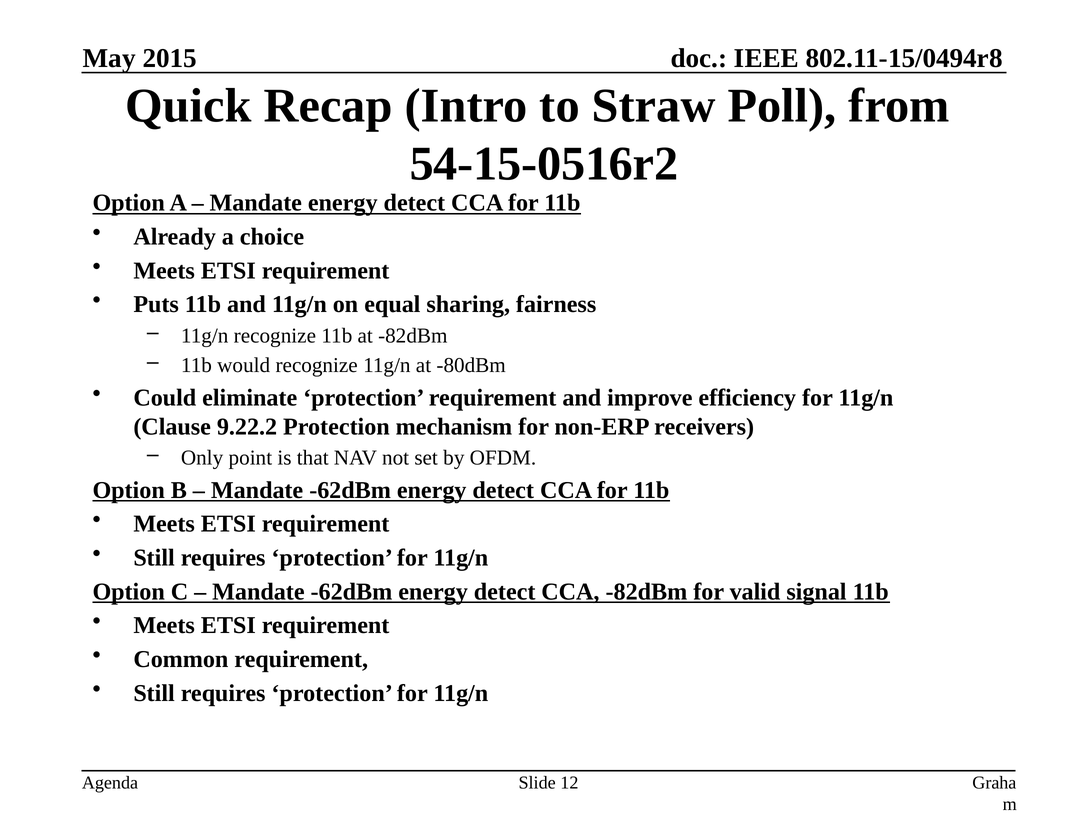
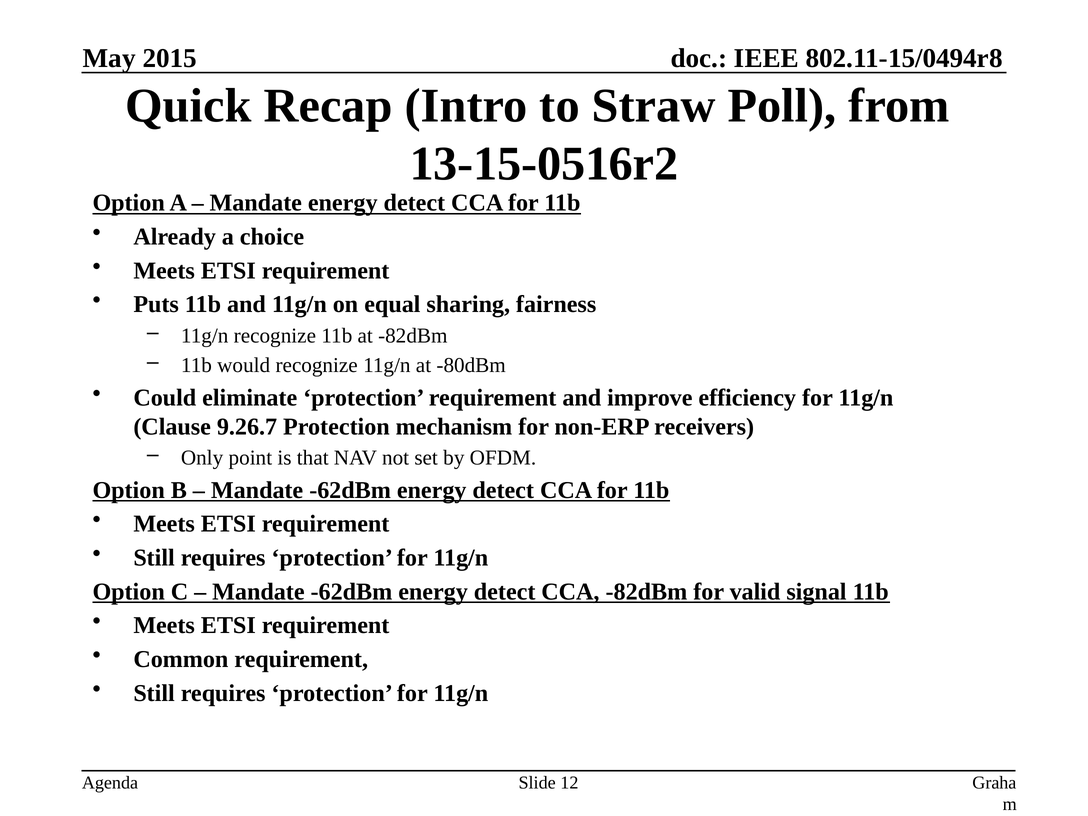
54-15-0516r2: 54-15-0516r2 -> 13-15-0516r2
9.22.2: 9.22.2 -> 9.26.7
